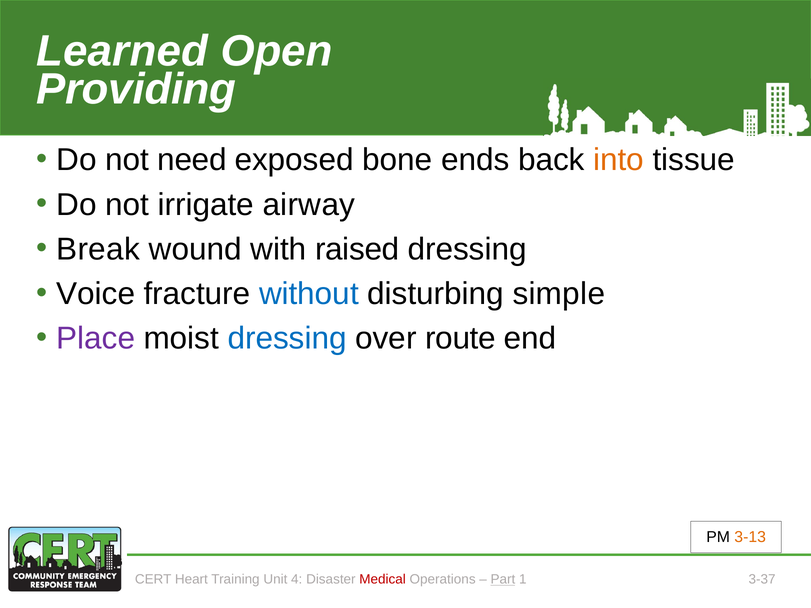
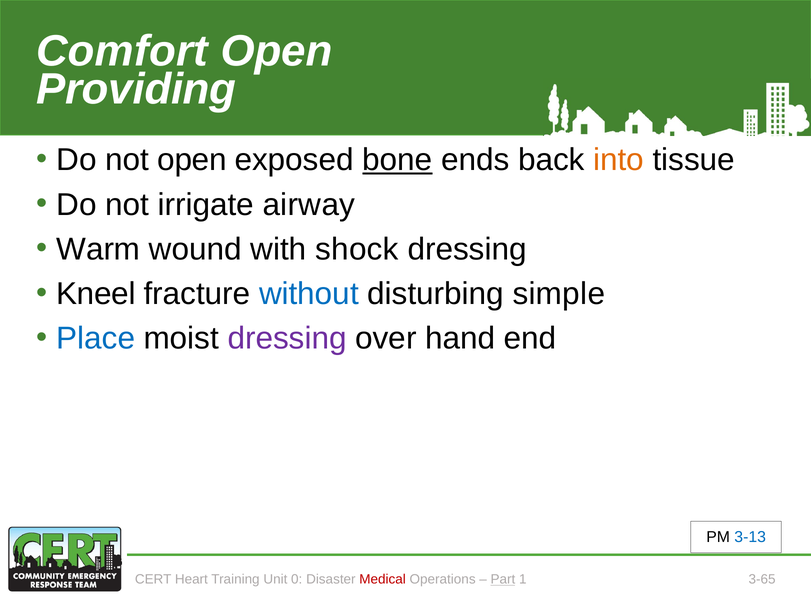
Learned: Learned -> Comfort
not need: need -> open
bone underline: none -> present
Break: Break -> Warm
raised: raised -> shock
Voice: Voice -> Kneel
Place colour: purple -> blue
dressing at (287, 339) colour: blue -> purple
route: route -> hand
3-13 colour: orange -> blue
4: 4 -> 0
3-37: 3-37 -> 3-65
